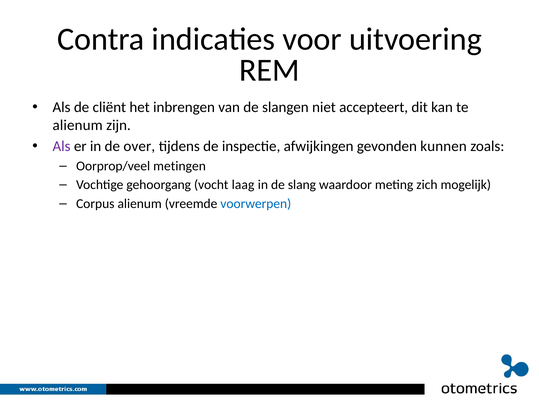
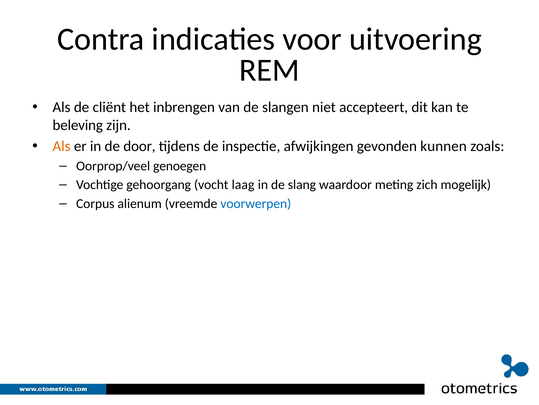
alienum at (78, 125): alienum -> beleving
Als at (62, 146) colour: purple -> orange
over: over -> door
metingen: metingen -> genoegen
